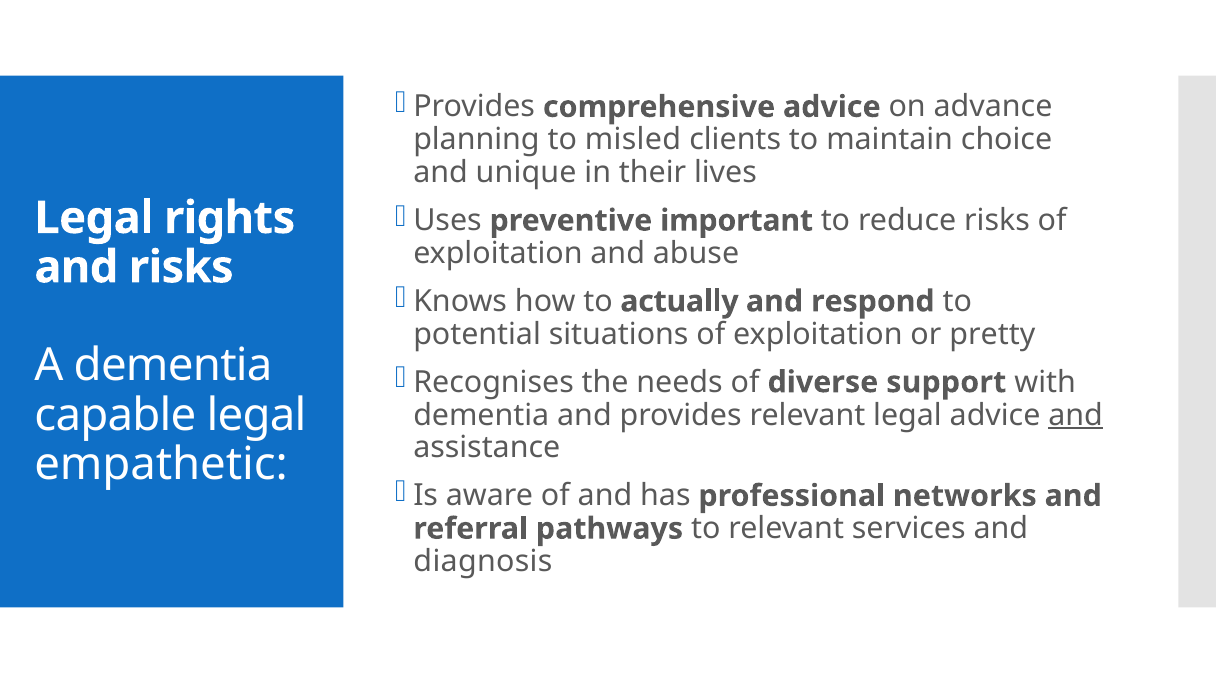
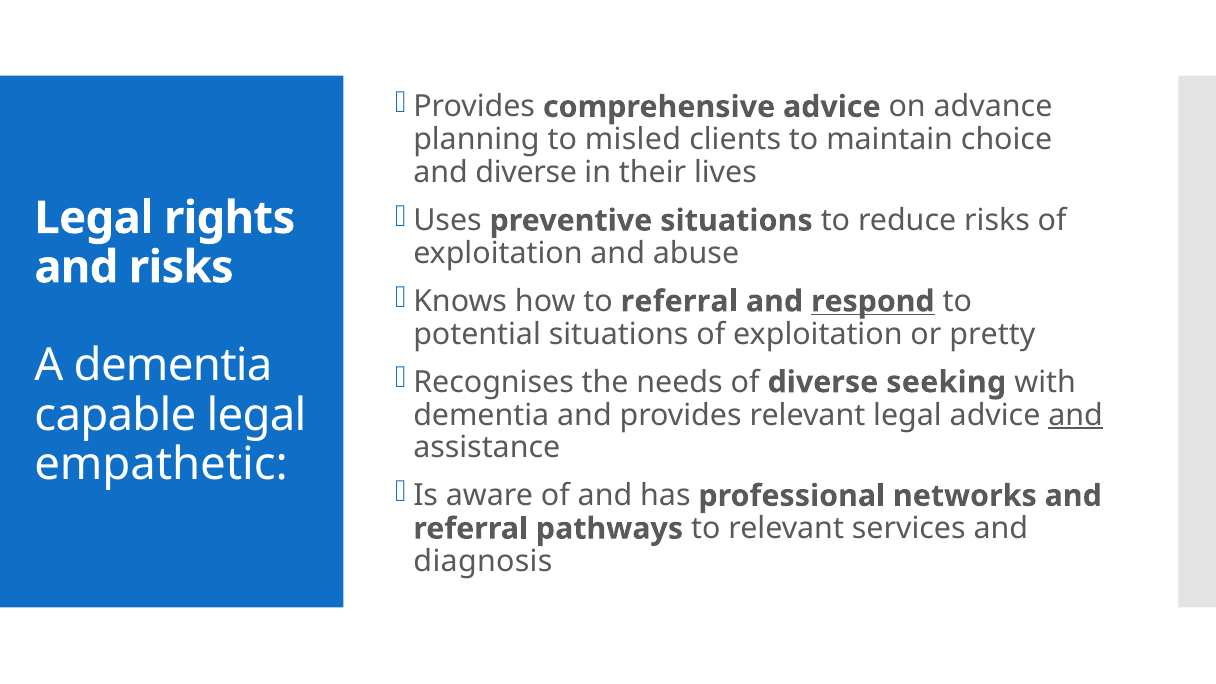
and unique: unique -> diverse
preventive important: important -> situations
to actually: actually -> referral
respond underline: none -> present
support: support -> seeking
